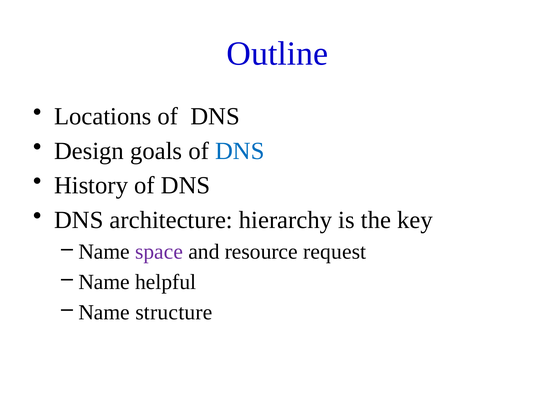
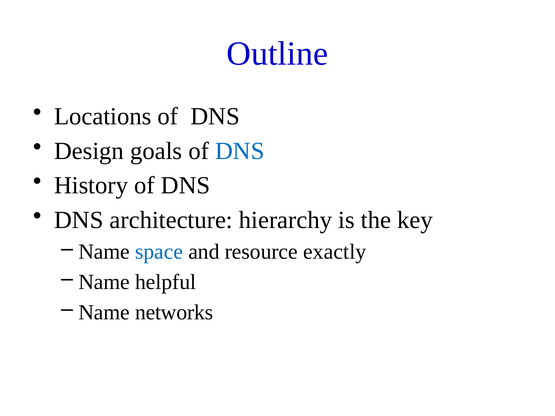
space colour: purple -> blue
request: request -> exactly
structure: structure -> networks
